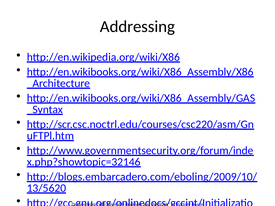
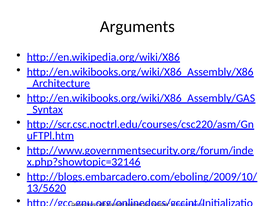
Addressing: Addressing -> Arguments
